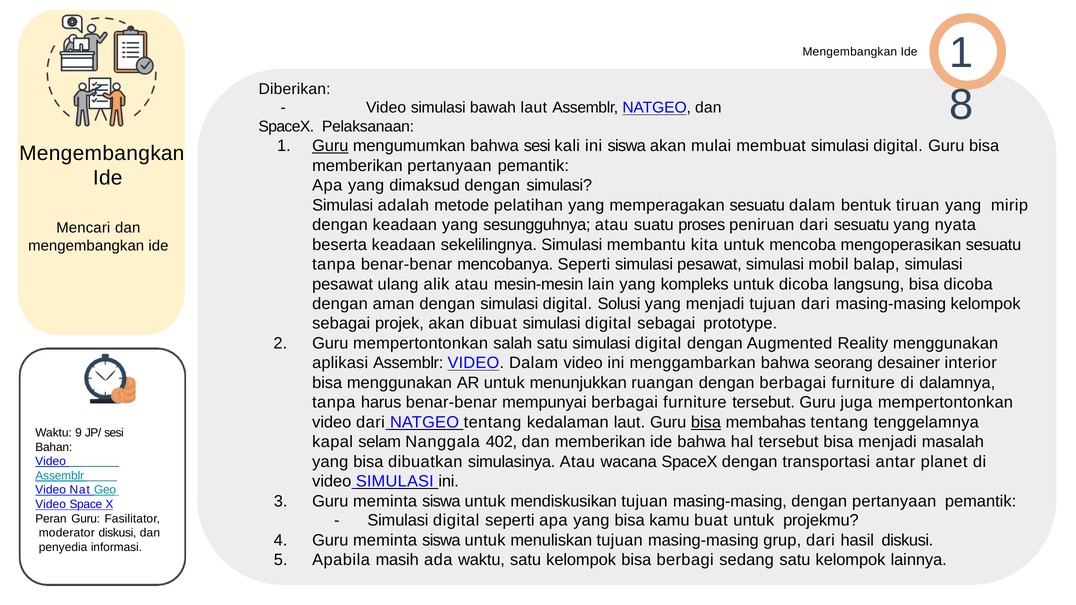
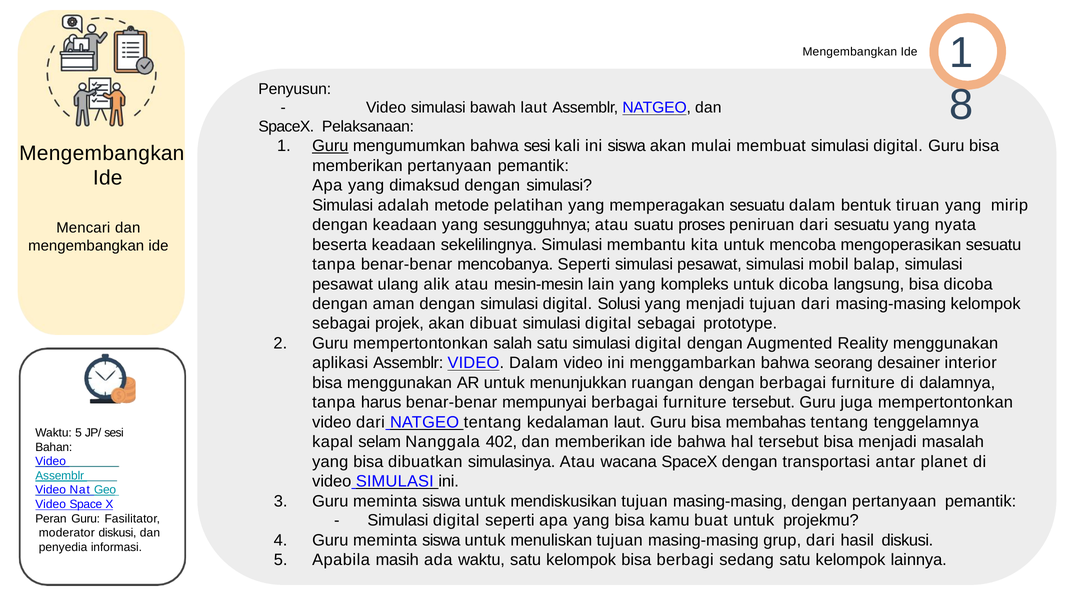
Diberikan: Diberikan -> Penyusun
bisa at (706, 422) underline: present -> none
Waktu 9: 9 -> 5
